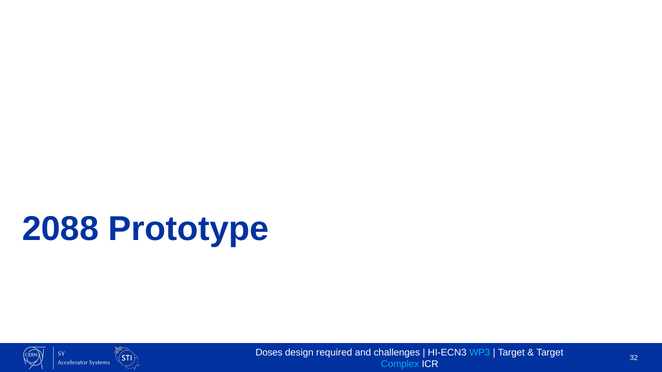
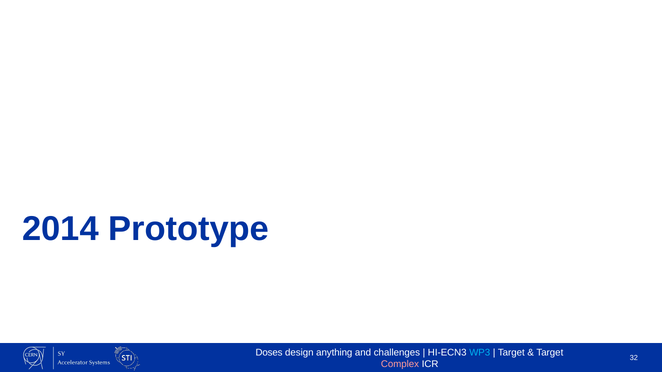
2088: 2088 -> 2014
required: required -> anything
Complex colour: light blue -> pink
